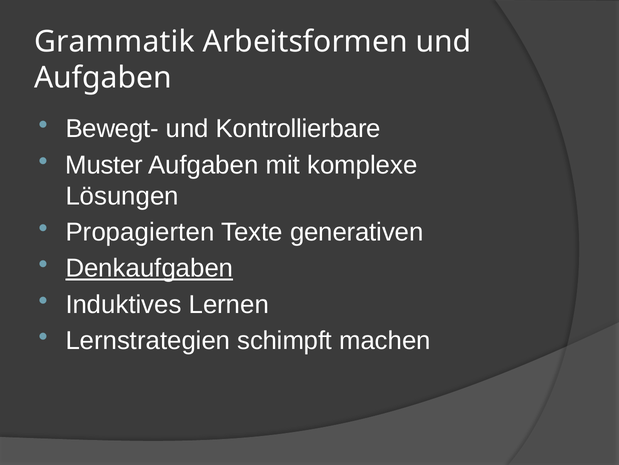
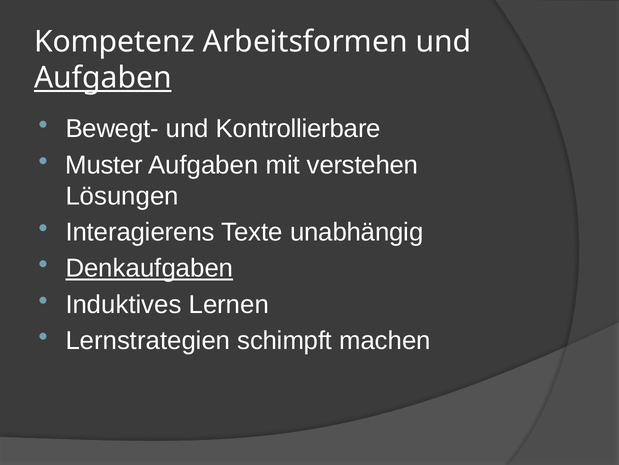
Grammatik: Grammatik -> Kompetenz
Aufgaben at (103, 78) underline: none -> present
komplexe: komplexe -> verstehen
Propagierten: Propagierten -> Interagierens
generativen: generativen -> unabhängig
